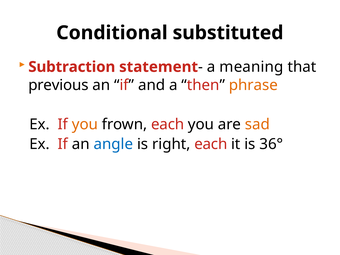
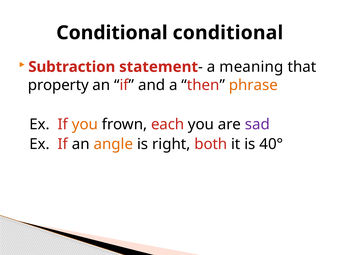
Conditional substituted: substituted -> conditional
previous: previous -> property
sad colour: orange -> purple
angle colour: blue -> orange
right each: each -> both
36°: 36° -> 40°
